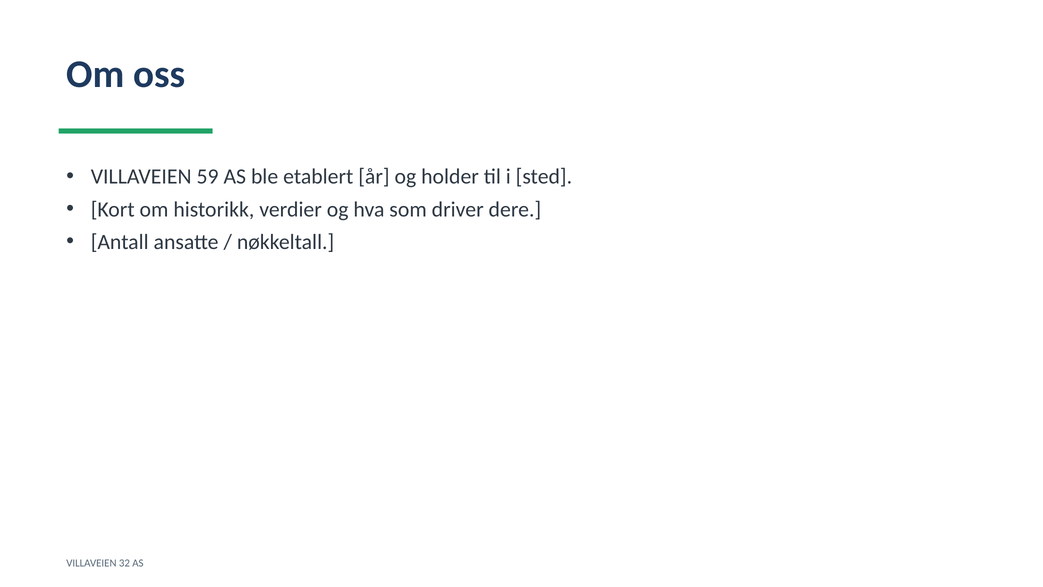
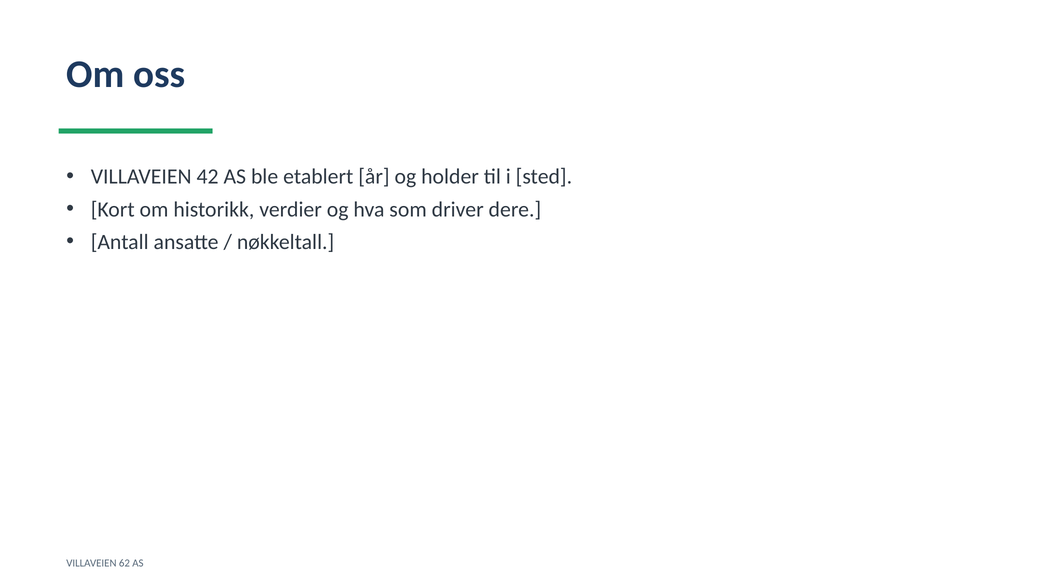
59: 59 -> 42
32: 32 -> 62
